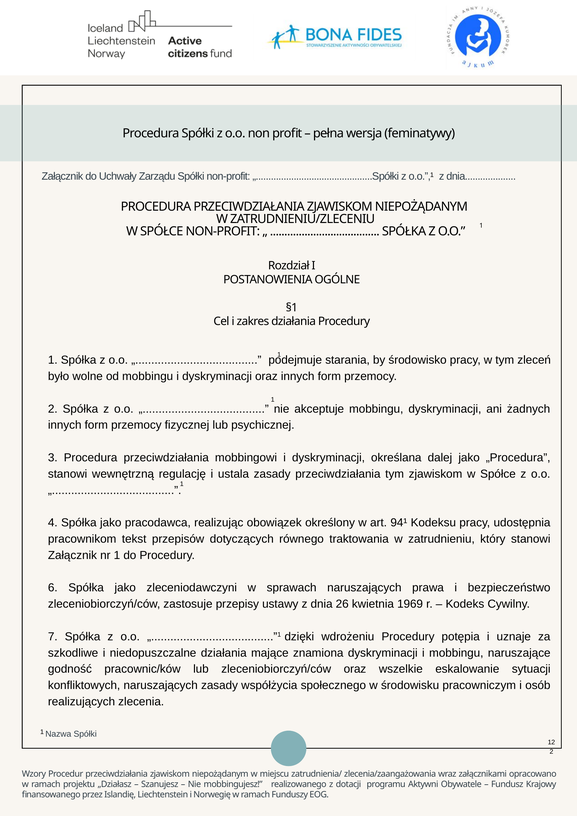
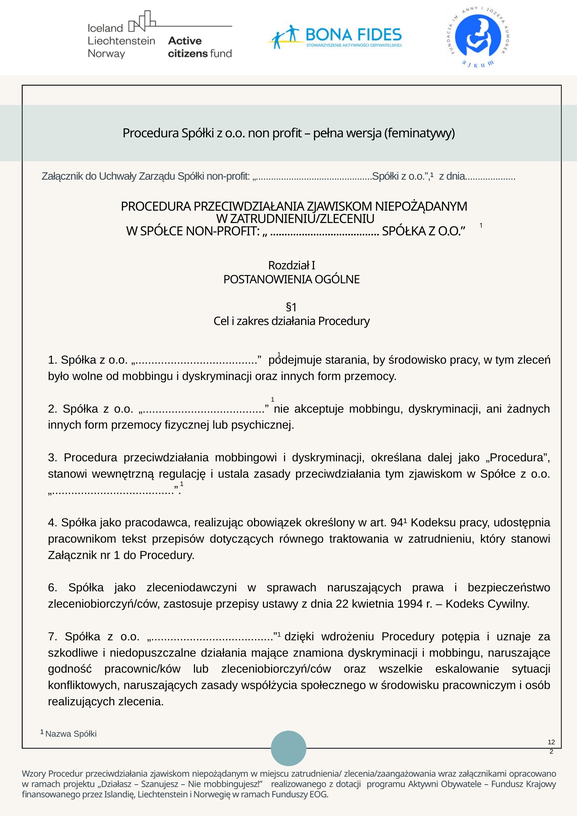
26: 26 -> 22
1969: 1969 -> 1994
